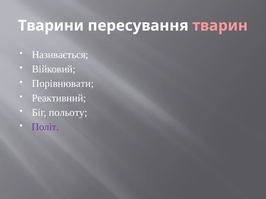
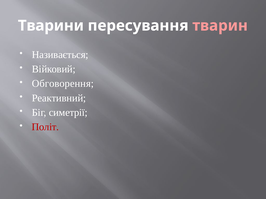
Порівнювати: Порівнювати -> Обговорення
польоту: польоту -> симетрії
Політ colour: purple -> red
